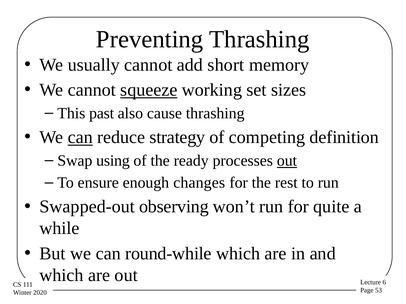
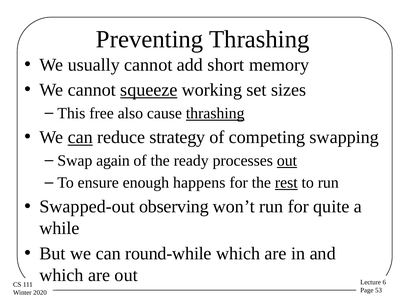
past: past -> free
thrashing at (215, 113) underline: none -> present
definition: definition -> swapping
using: using -> again
changes: changes -> happens
rest underline: none -> present
